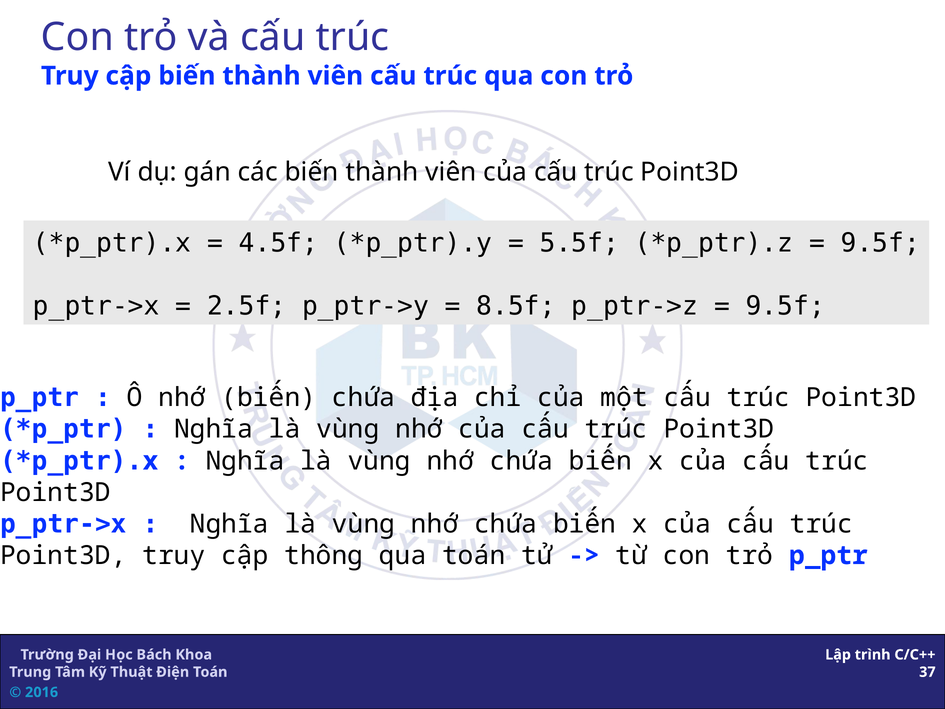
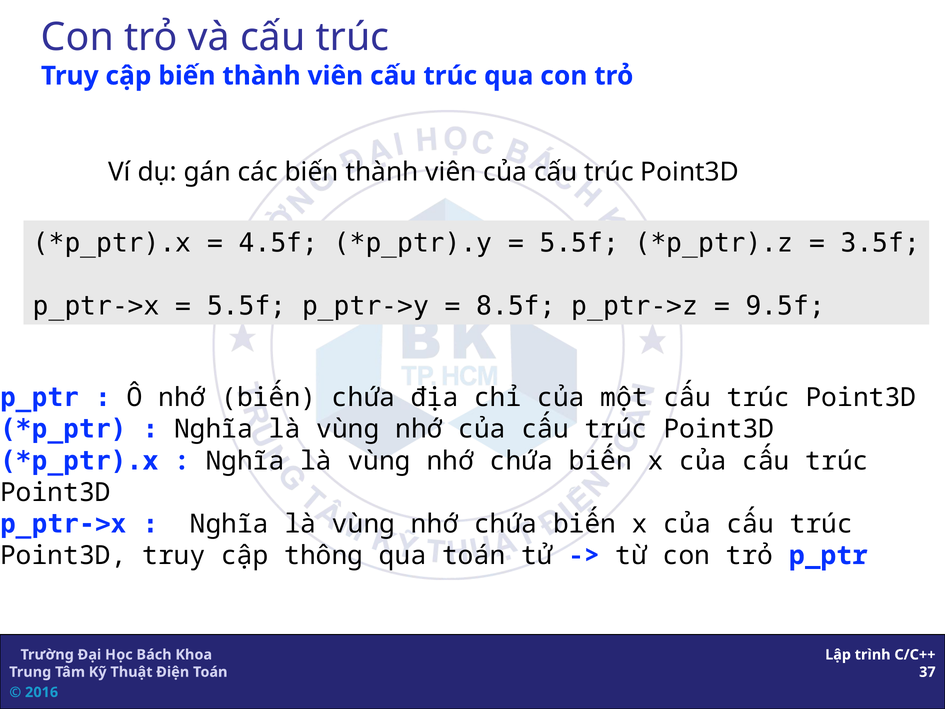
9.5f at (880, 243): 9.5f -> 3.5f
2.5f at (247, 306): 2.5f -> 5.5f
